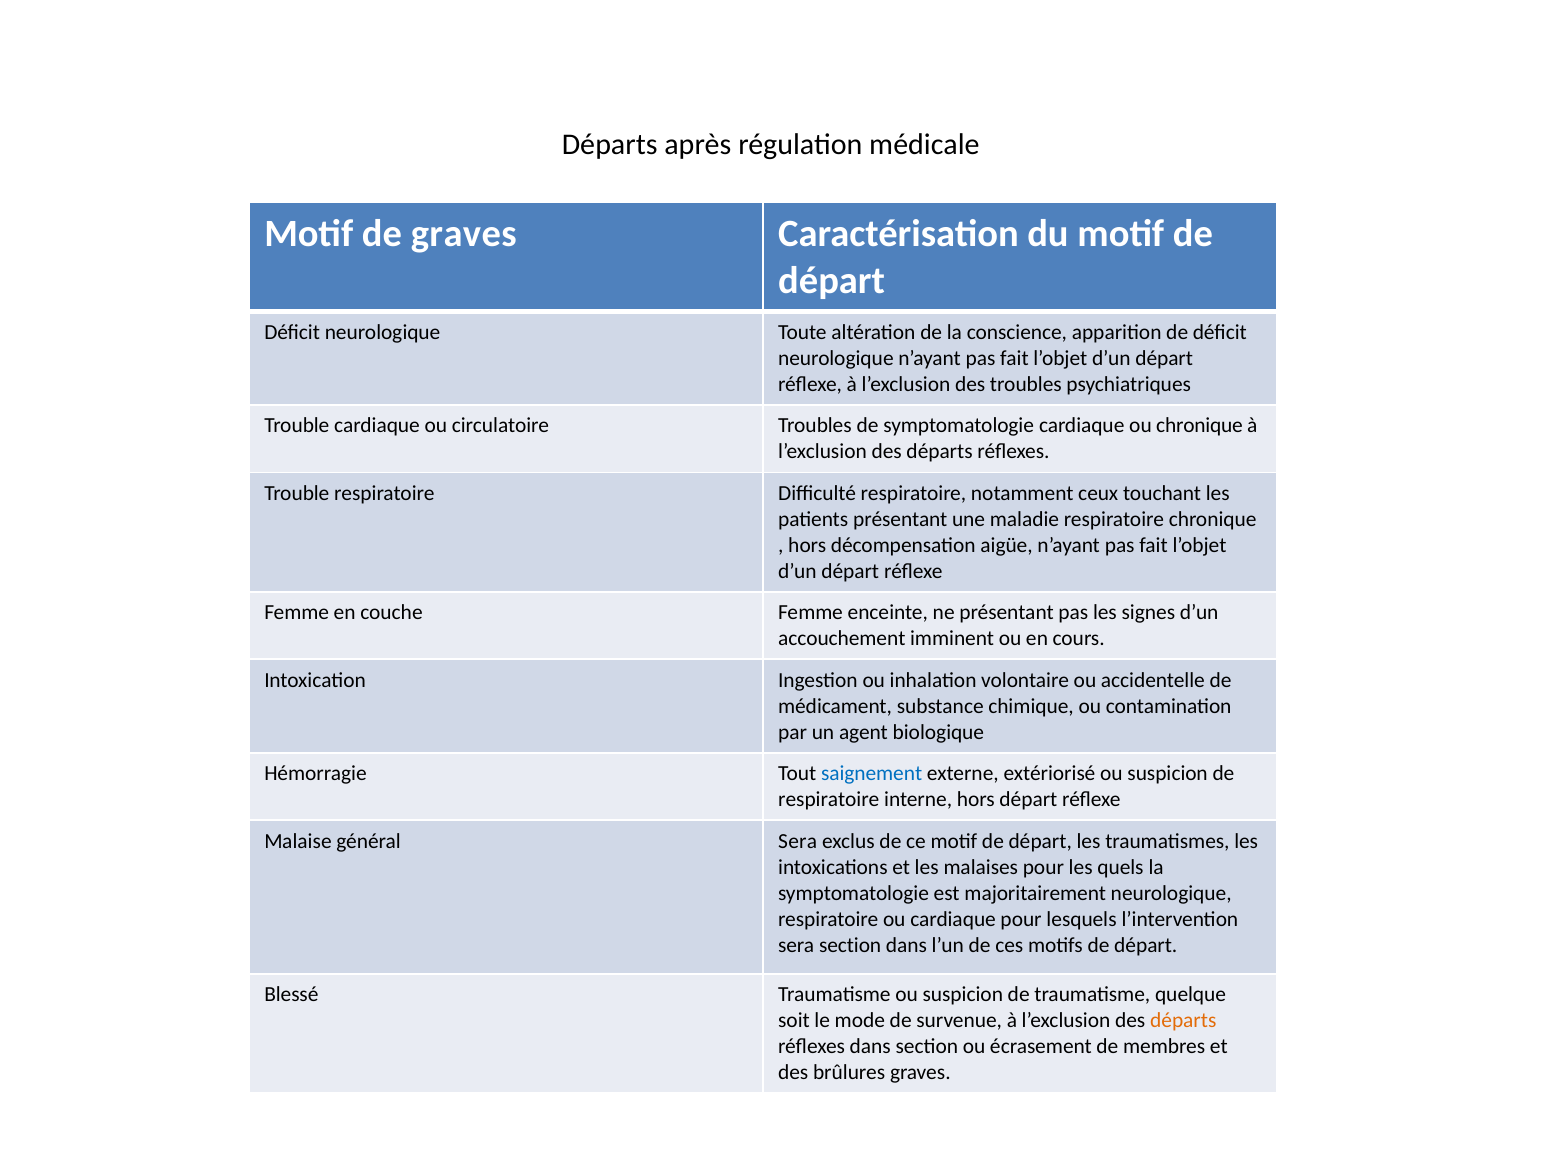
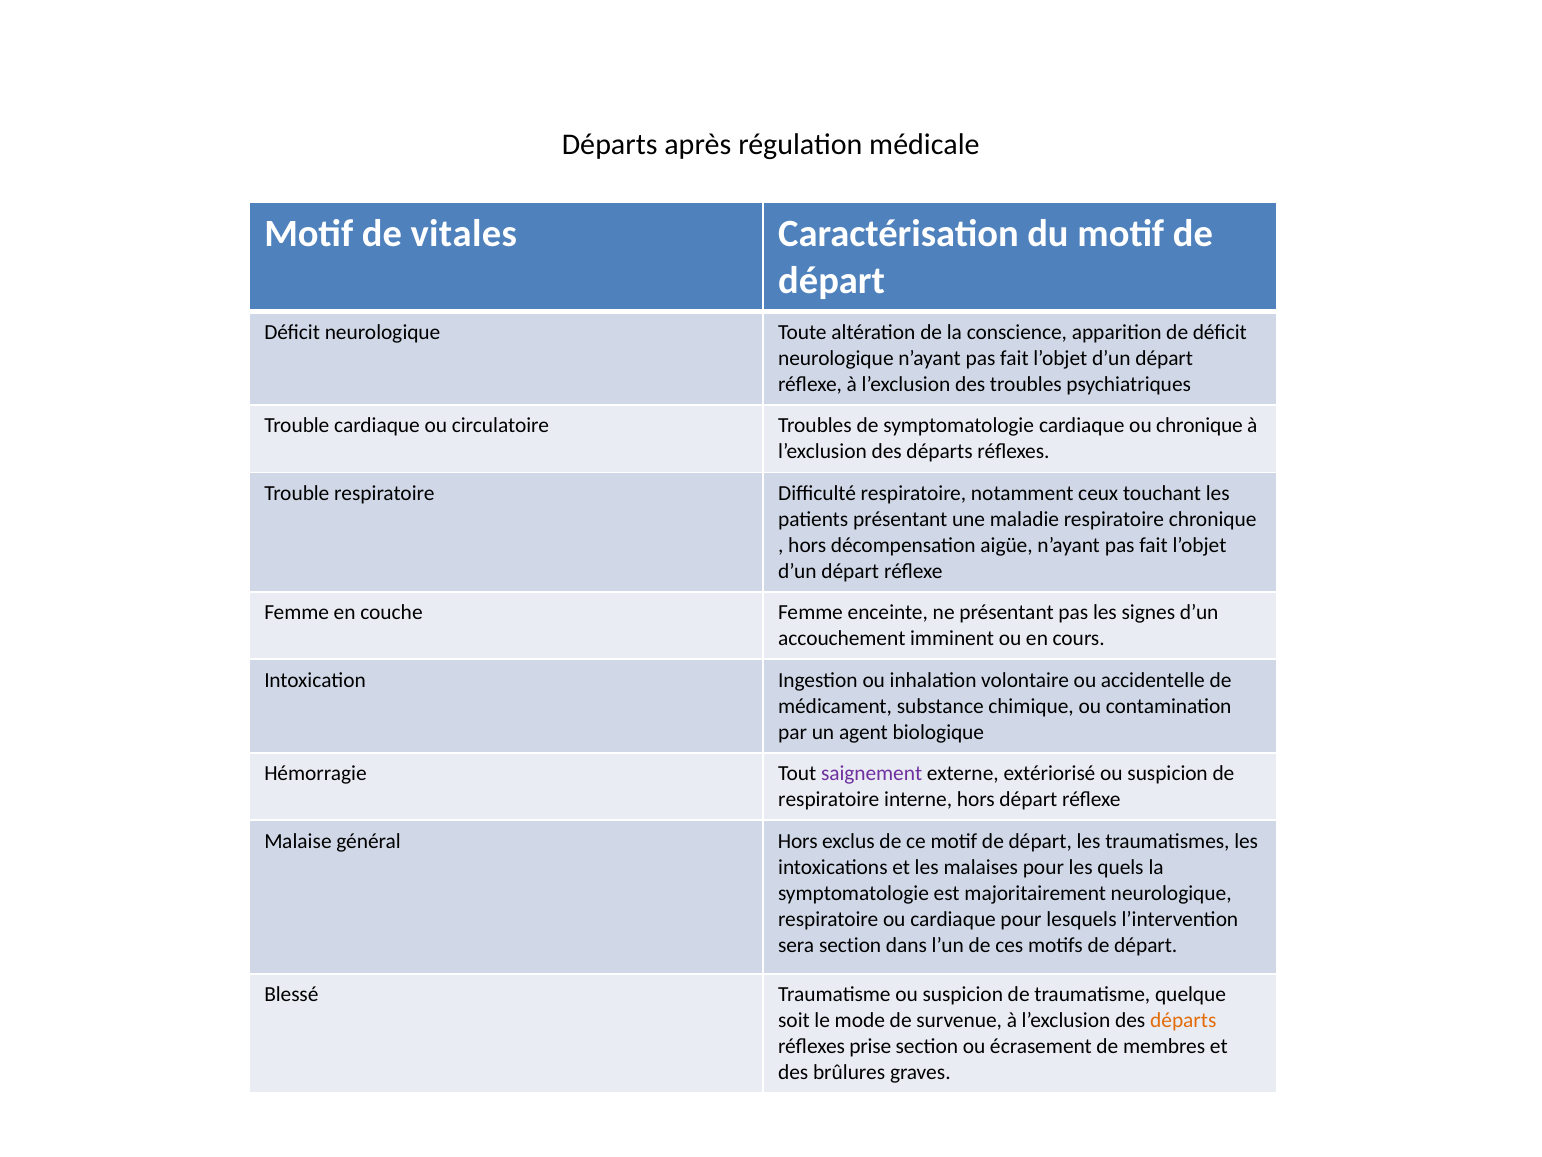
de graves: graves -> vitales
saignement colour: blue -> purple
général Sera: Sera -> Hors
réflexes dans: dans -> prise
